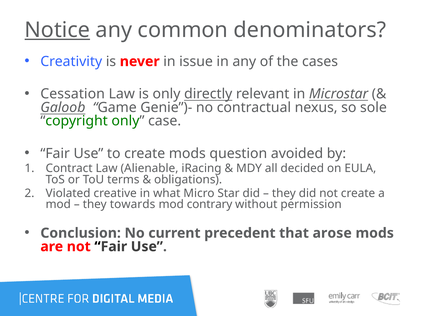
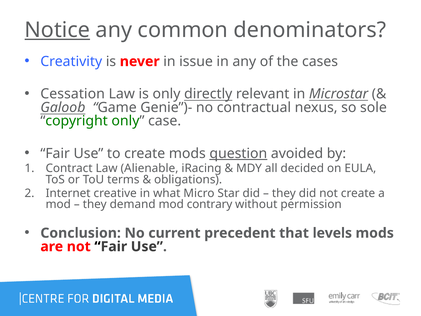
question underline: none -> present
Violated: Violated -> Internet
towards: towards -> demand
arose: arose -> levels
